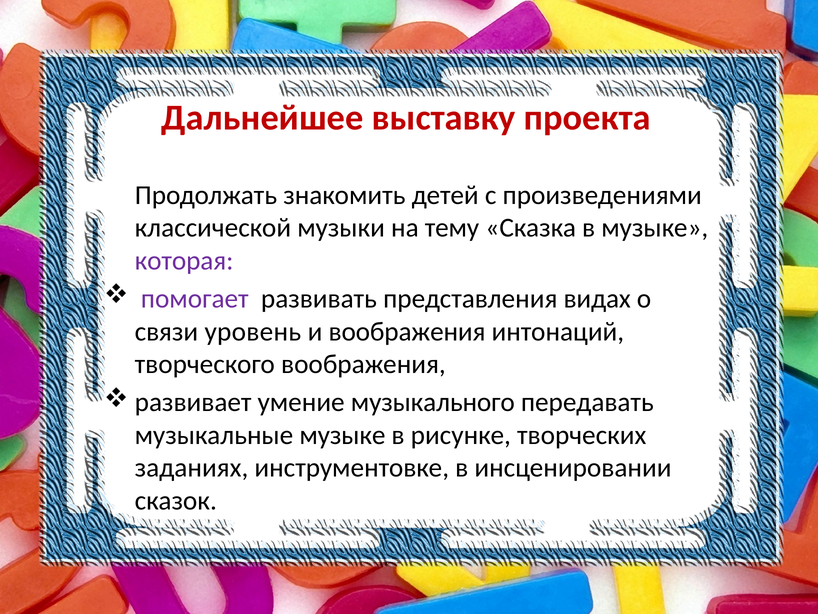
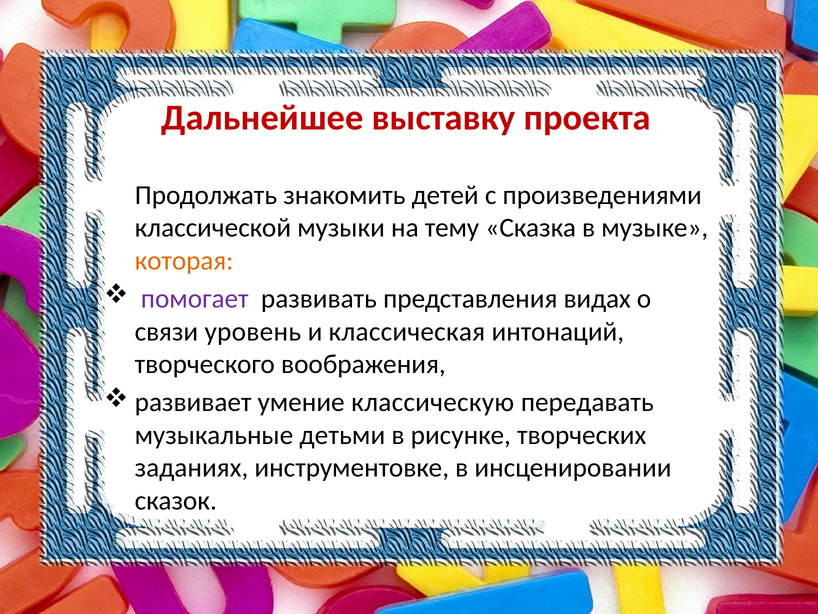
которая colour: purple -> orange
и воображения: воображения -> классическая
музыкального: музыкального -> классическую
музыкальные музыке: музыке -> детьми
